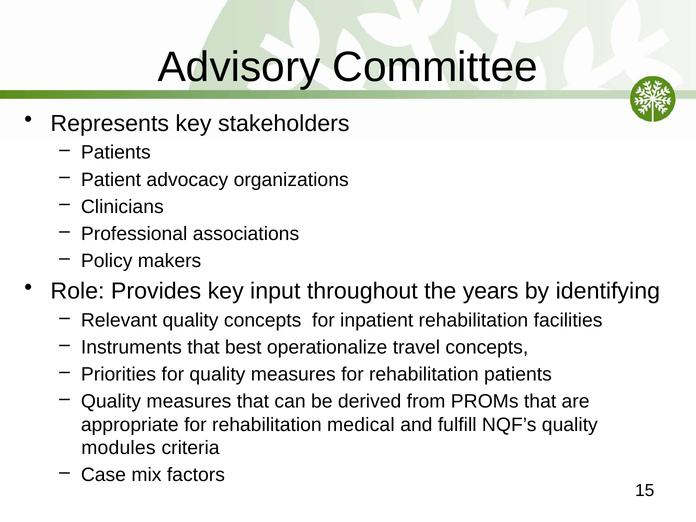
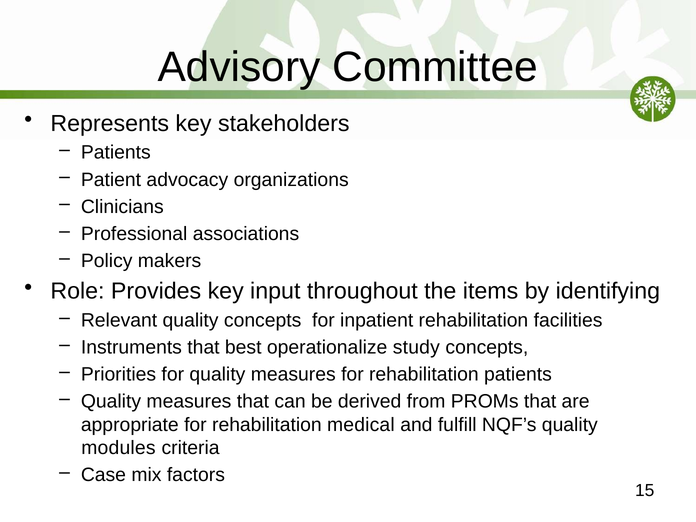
years: years -> items
travel: travel -> study
